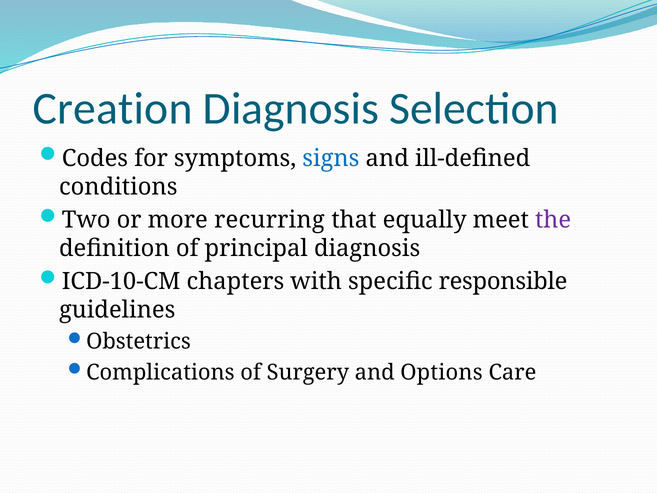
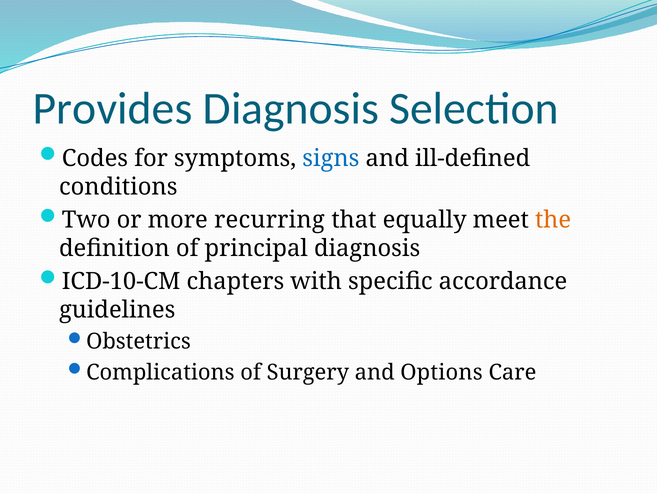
Creation: Creation -> Provides
the colour: purple -> orange
responsible: responsible -> accordance
